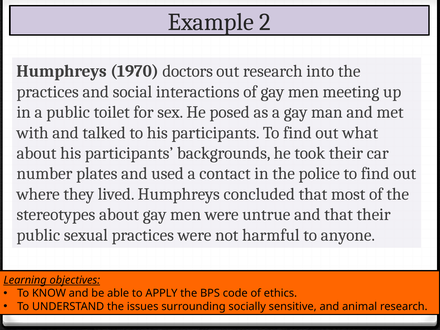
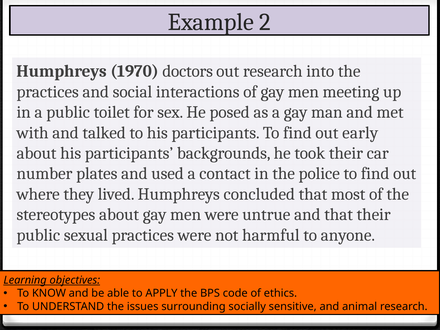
what: what -> early
